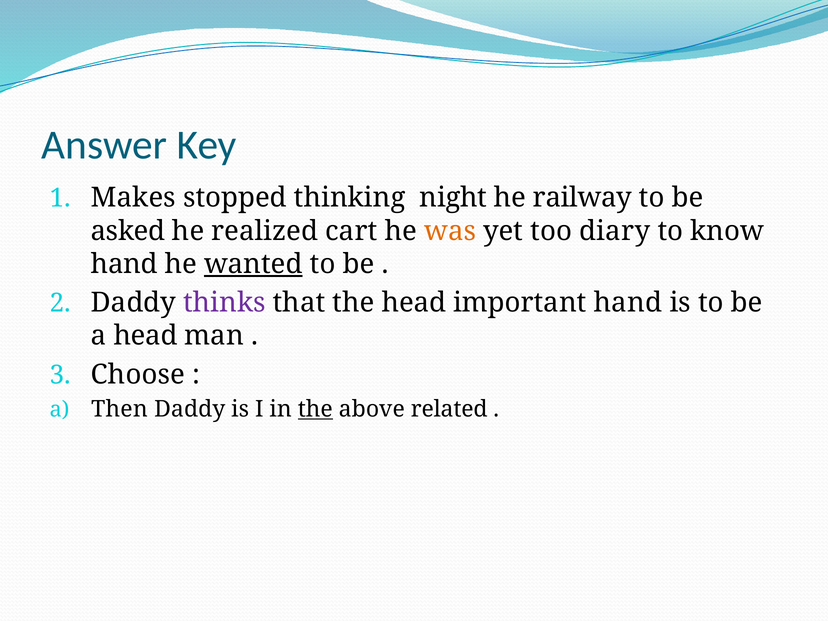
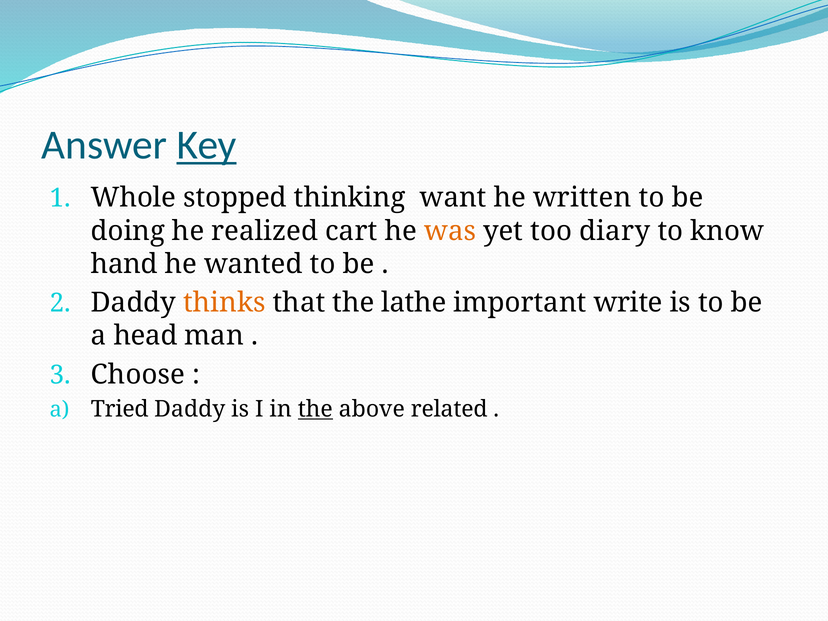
Key underline: none -> present
Makes: Makes -> Whole
night: night -> want
railway: railway -> written
asked: asked -> doing
wanted underline: present -> none
thinks colour: purple -> orange
the head: head -> lathe
important hand: hand -> write
Then: Then -> Tried
